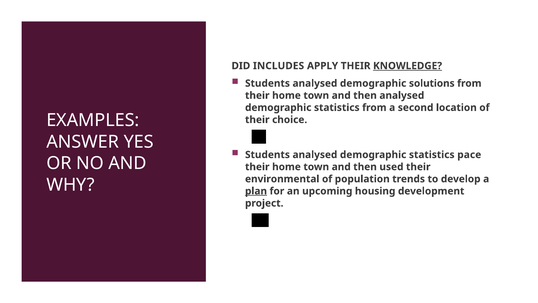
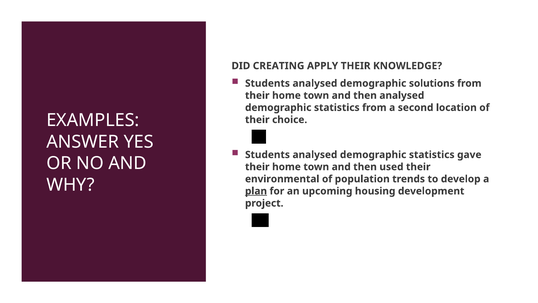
INCLUDES: INCLUDES -> CREATING
KNOWLEDGE underline: present -> none
pace: pace -> gave
